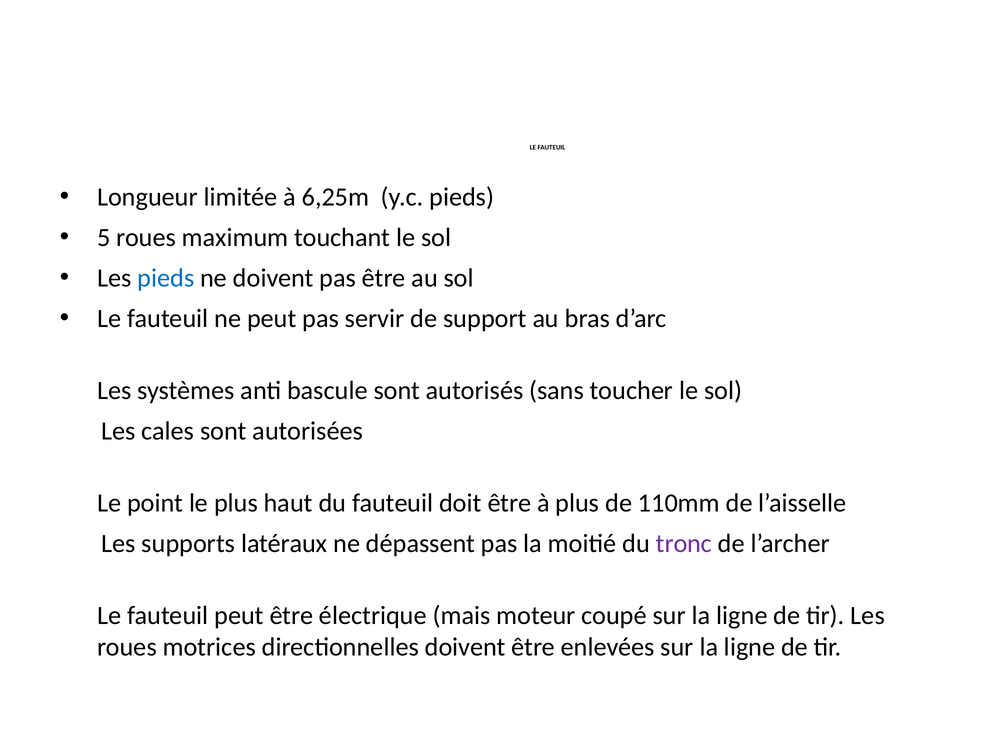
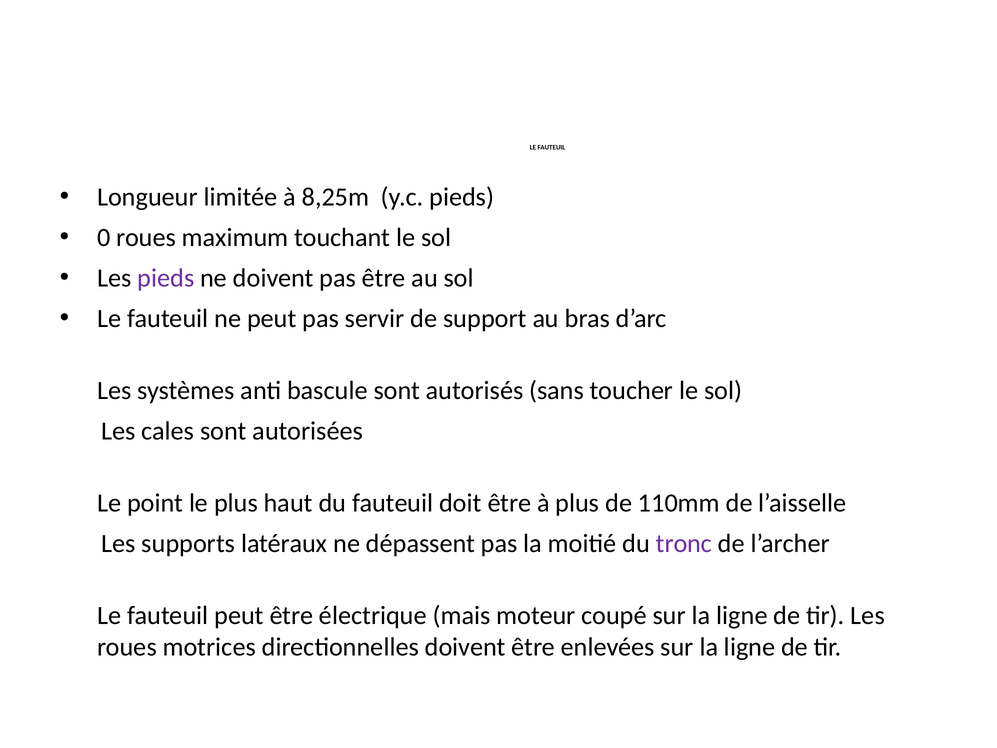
6,25m: 6,25m -> 8,25m
5: 5 -> 0
pieds at (166, 278) colour: blue -> purple
